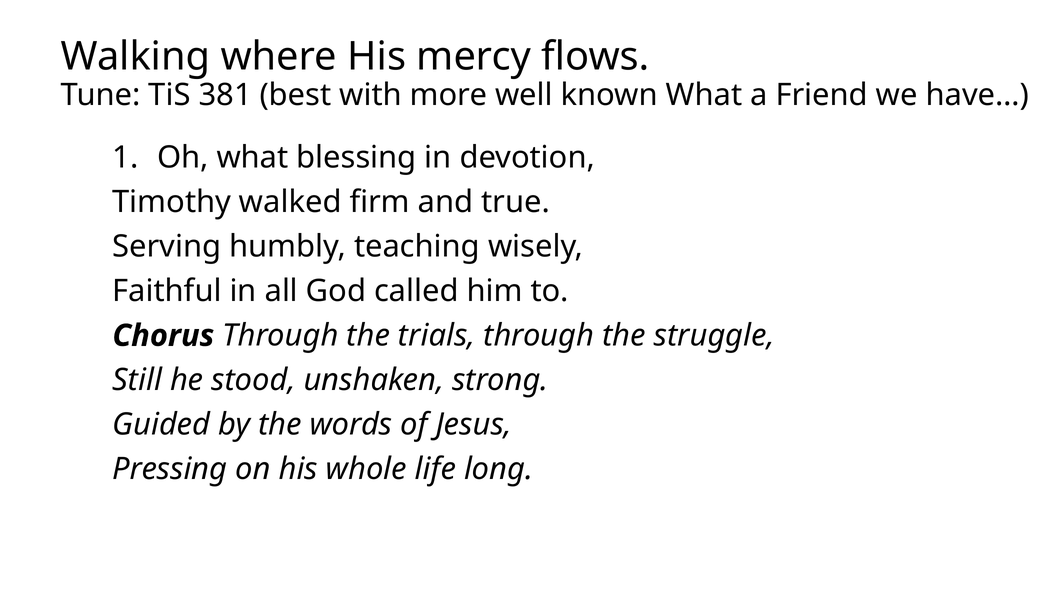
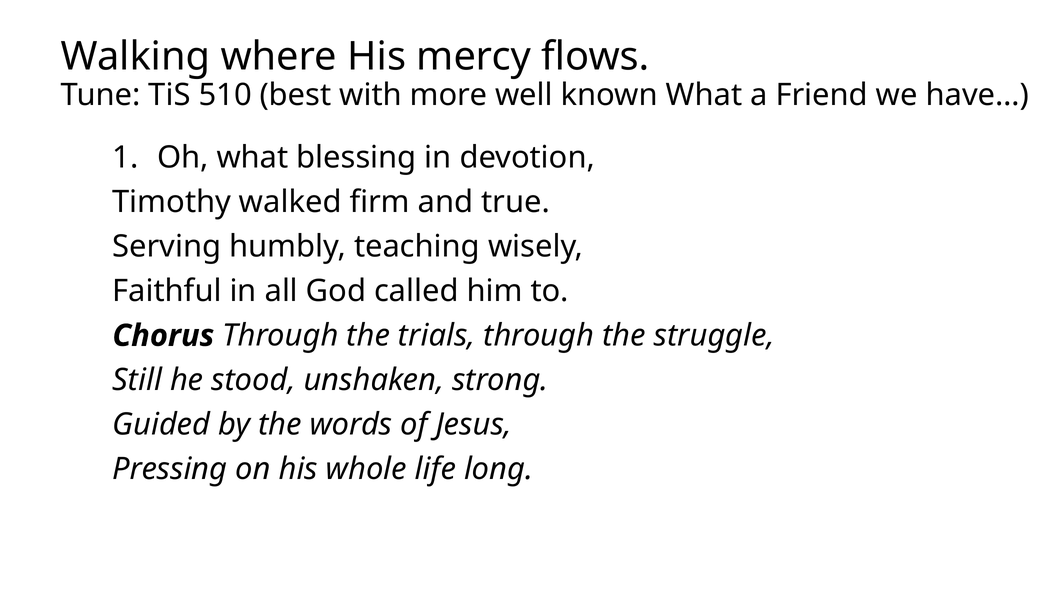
381: 381 -> 510
